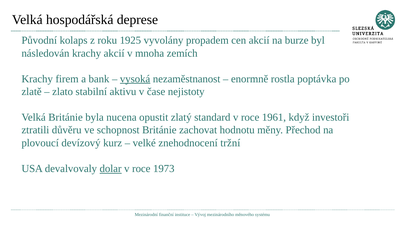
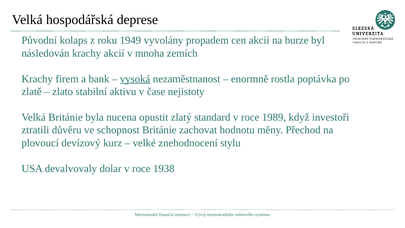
1925: 1925 -> 1949
1961: 1961 -> 1989
tržní: tržní -> stylu
dolar underline: present -> none
1973: 1973 -> 1938
